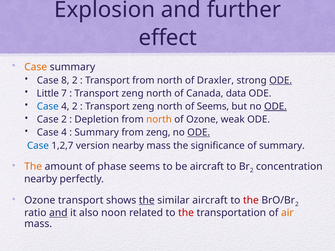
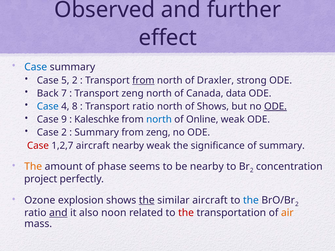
Explosion: Explosion -> Observed
Case at (36, 67) colour: orange -> blue
8: 8 -> 5
from at (143, 80) underline: none -> present
ODE at (281, 80) underline: present -> none
Little: Little -> Back
4 2: 2 -> 8
zeng at (143, 107): zeng -> ratio
of Seems: Seems -> Shows
Case 2: 2 -> 9
Depletion: Depletion -> Kaleschke
north at (159, 120) colour: orange -> blue
of Ozone: Ozone -> Online
4 at (64, 133): 4 -> 2
ODE at (199, 133) underline: present -> none
Case at (38, 146) colour: blue -> red
1,2,7 version: version -> aircraft
nearby mass: mass -> weak
be aircraft: aircraft -> nearby
nearby at (41, 179): nearby -> project
Ozone transport: transport -> explosion
the at (251, 200) colour: red -> blue
